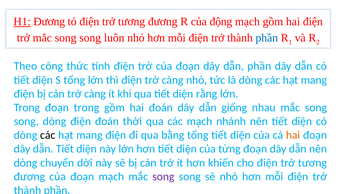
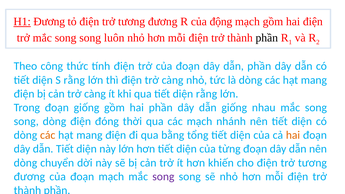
phần at (267, 38) colour: blue -> black
S tổng: tổng -> rằng
đoạn trong: trong -> giống
hai đoán: đoán -> phần
điện đoán: đoán -> đóng
các at (48, 135) colour: black -> orange
